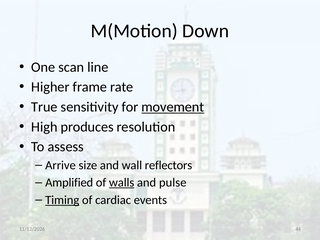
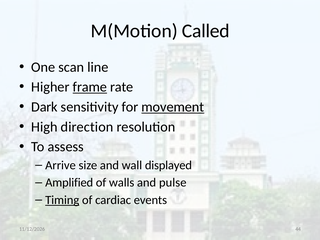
Down: Down -> Called
frame underline: none -> present
True: True -> Dark
produces: produces -> direction
reflectors: reflectors -> displayed
walls underline: present -> none
